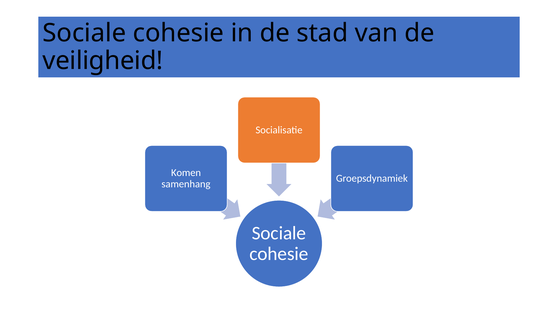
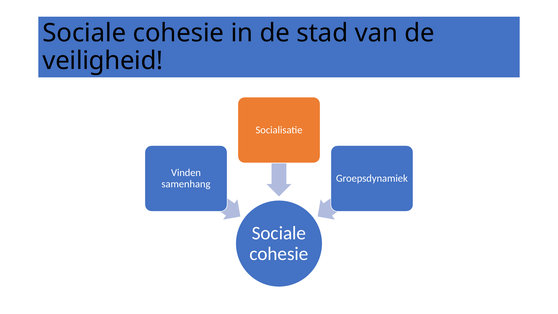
Komen: Komen -> Vinden
